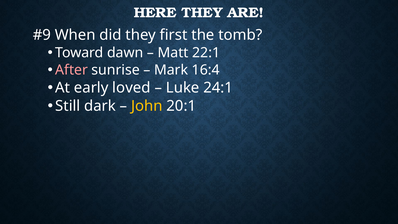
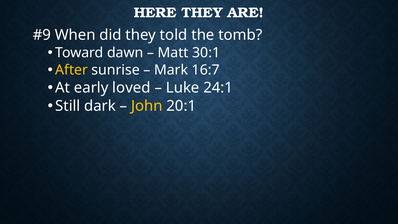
first: first -> told
22:1: 22:1 -> 30:1
After colour: pink -> yellow
16:4: 16:4 -> 16:7
